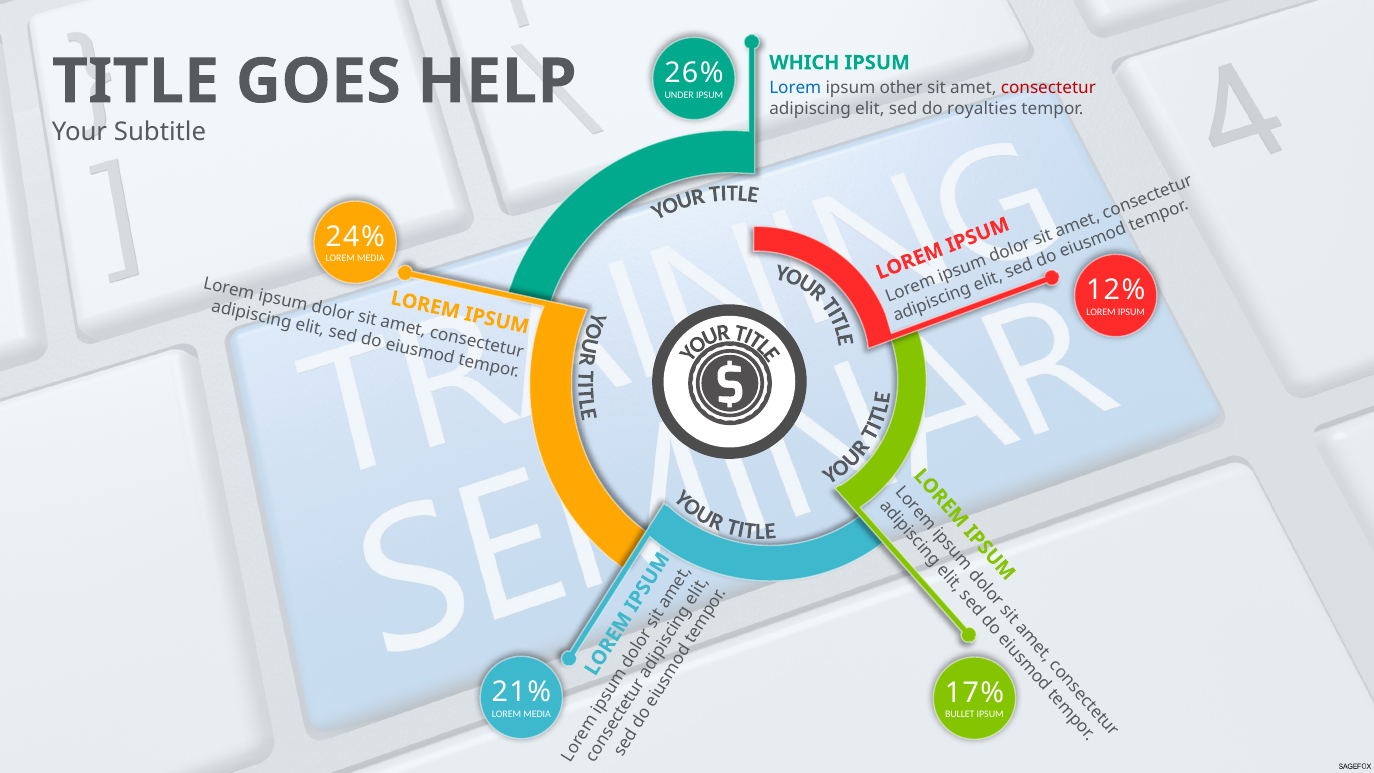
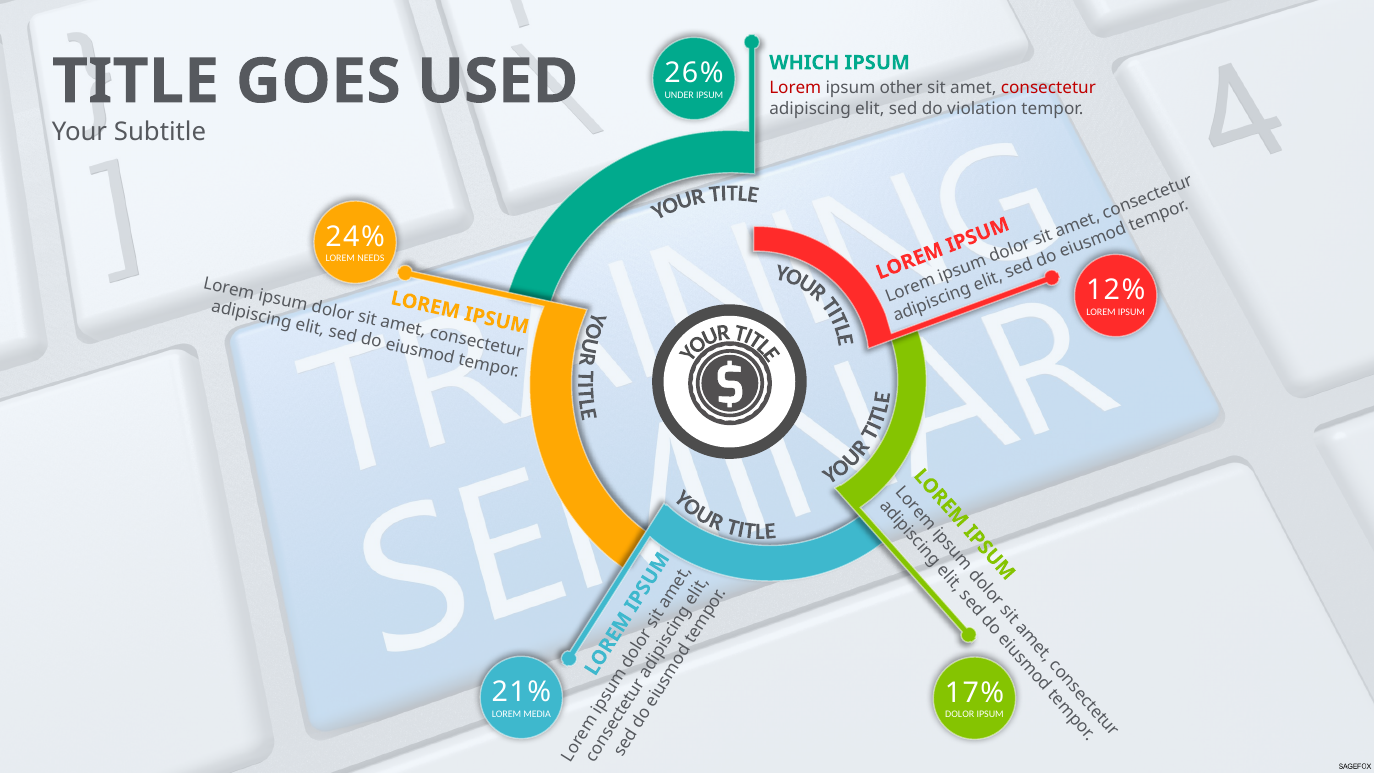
HELP: HELP -> USED
Lorem at (795, 88) colour: blue -> red
royalties: royalties -> violation
MEDIA at (371, 259): MEDIA -> NEEDS
BULLET at (960, 715): BULLET -> DOLOR
